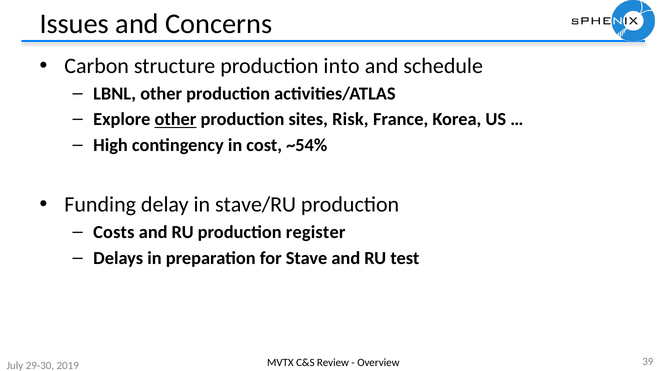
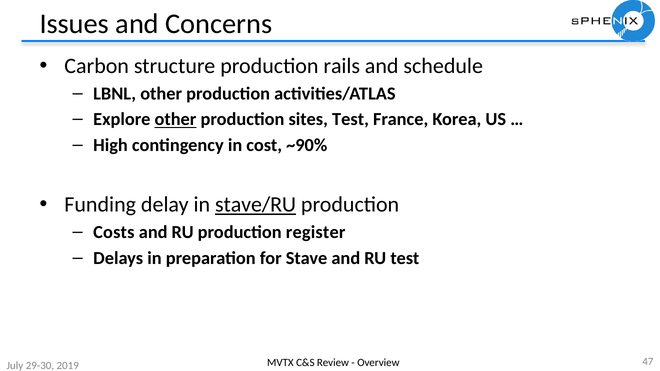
into: into -> rails
sites Risk: Risk -> Test
~54%: ~54% -> ~90%
stave/RU underline: none -> present
39: 39 -> 47
